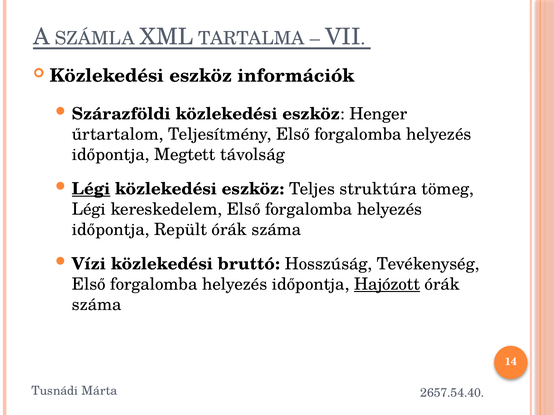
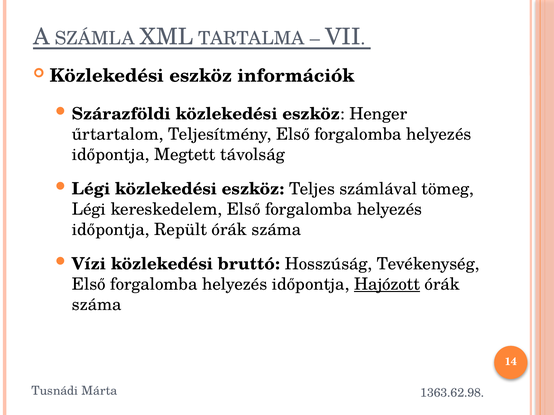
Légi at (91, 189) underline: present -> none
struktúra: struktúra -> számlával
2657.54.40: 2657.54.40 -> 1363.62.98
